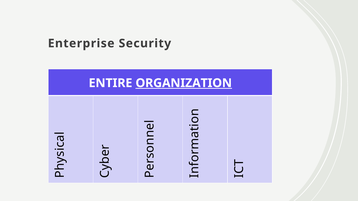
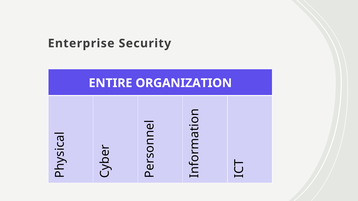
ORGANIZATION underline: present -> none
